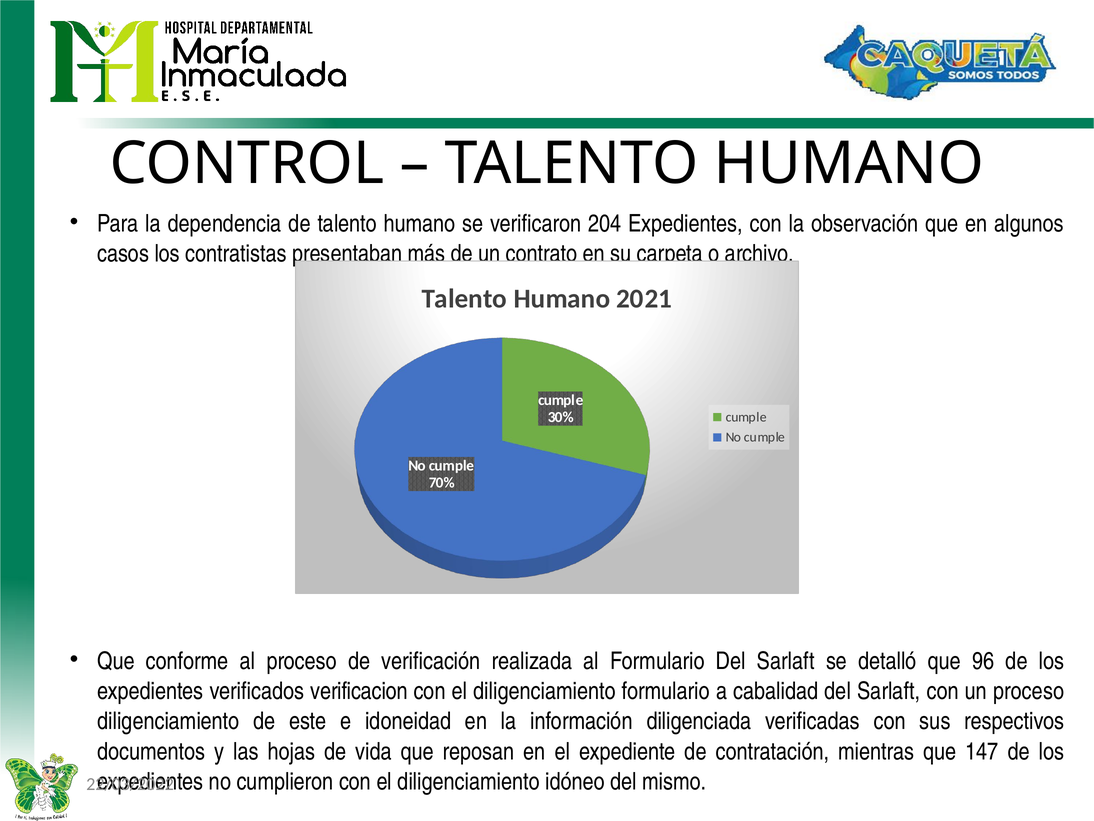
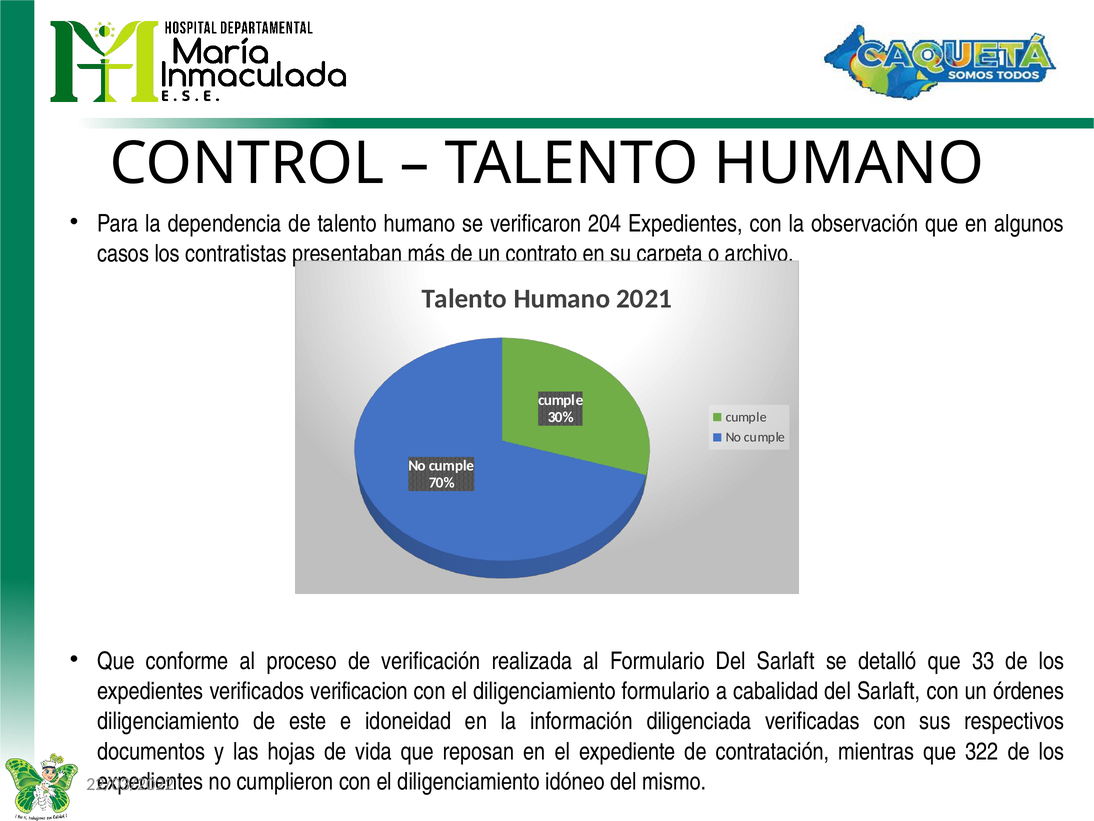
96: 96 -> 33
un proceso: proceso -> órdenes
147: 147 -> 322
